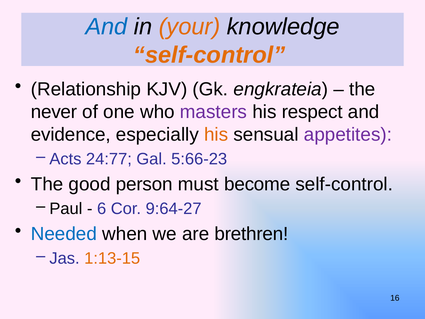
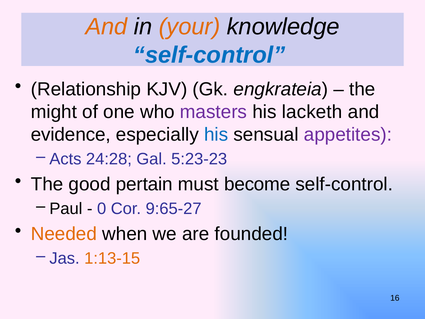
And at (106, 27) colour: blue -> orange
self-control at (209, 55) colour: orange -> blue
never: never -> might
respect: respect -> lacketh
his at (216, 135) colour: orange -> blue
24:77: 24:77 -> 24:28
5:66-23: 5:66-23 -> 5:23-23
person: person -> pertain
6: 6 -> 0
9:64-27: 9:64-27 -> 9:65-27
Needed colour: blue -> orange
brethren: brethren -> founded
